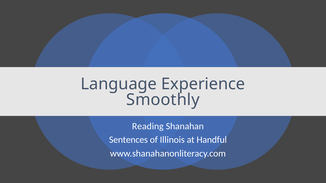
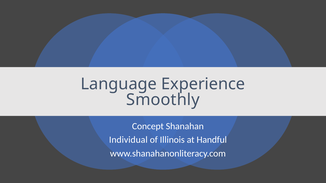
Reading: Reading -> Concept
Sentences: Sentences -> Individual
